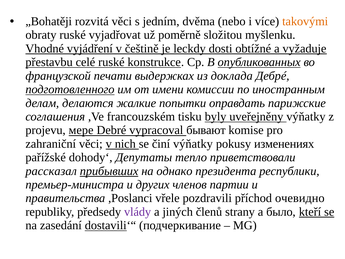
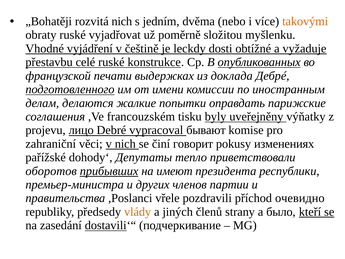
rozvitá věci: věci -> nich
мере: мере -> лицо
činí výňatky: výňatky -> говорит
рассказал: рассказал -> оборотов
однако: однако -> имеют
vlády colour: purple -> orange
